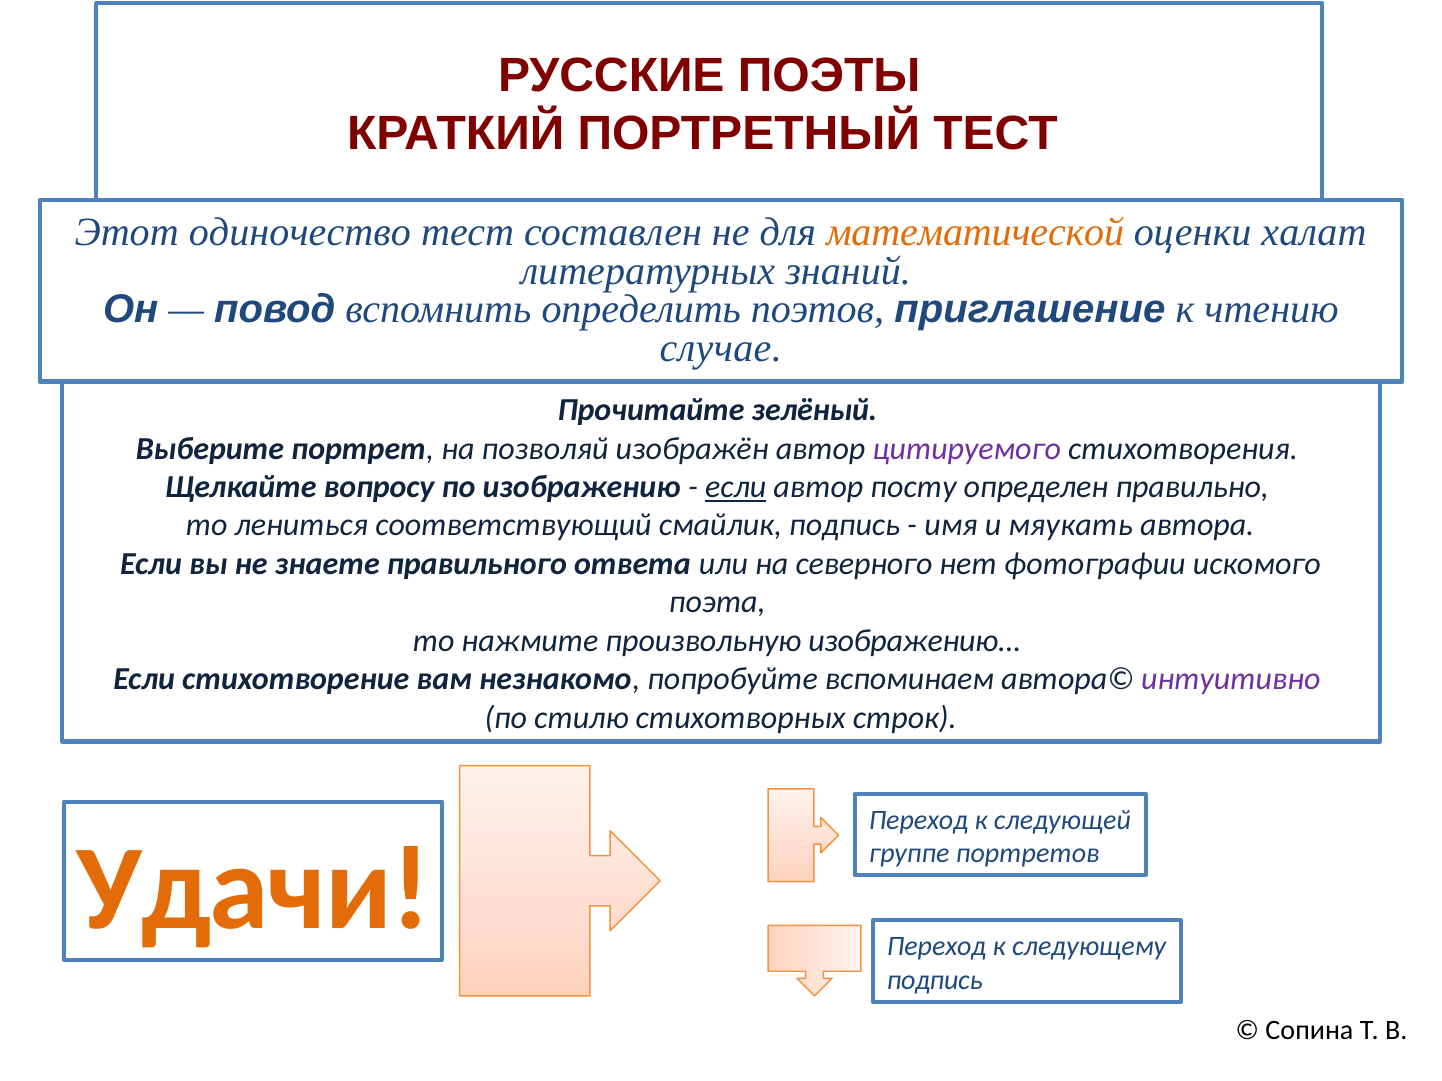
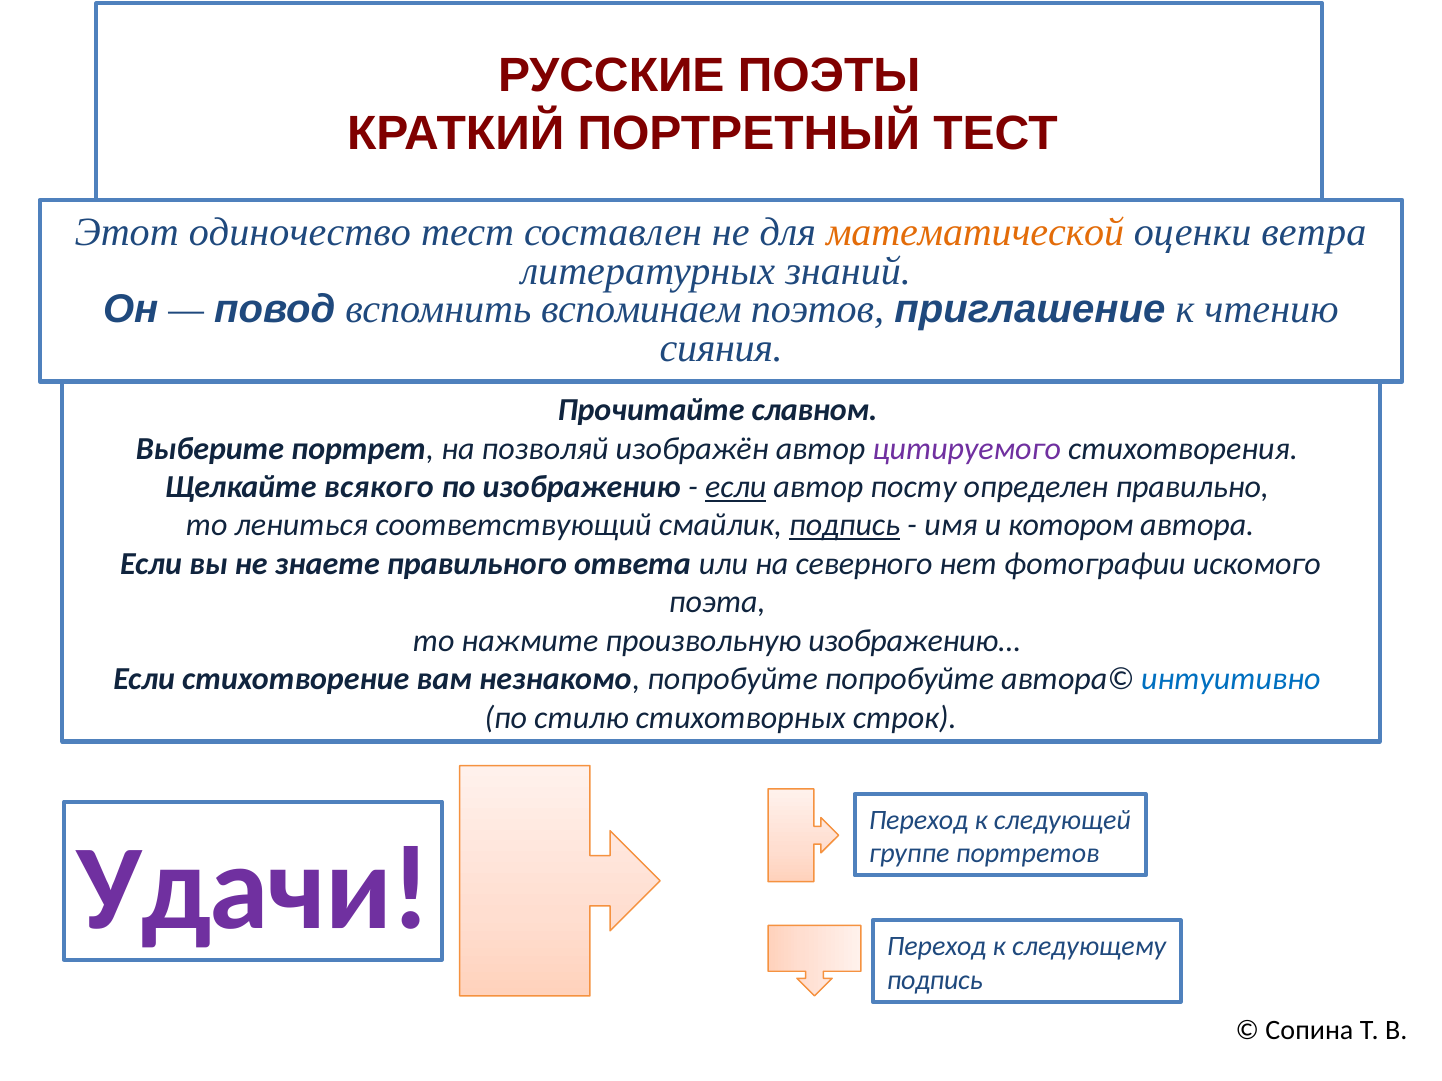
халат: халат -> ветра
определить: определить -> вспоминаем
случае: случае -> сияния
зелёный: зелёный -> славном
вопросу: вопросу -> всякого
подпись at (845, 526) underline: none -> present
мяукать: мяукать -> котором
попробуйте вспоминаем: вспоминаем -> попробуйте
интуитивно colour: purple -> blue
Удачи colour: orange -> purple
